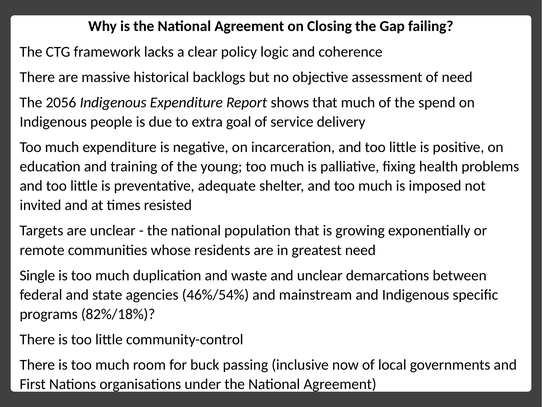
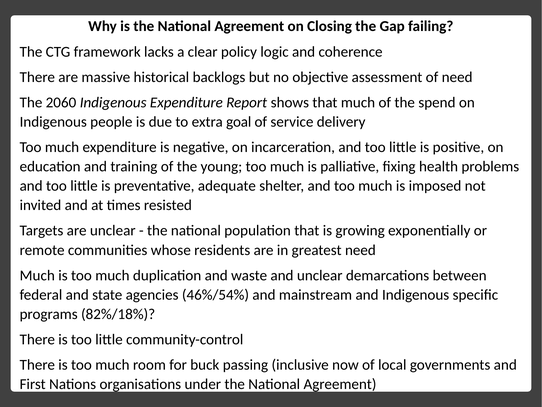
2056: 2056 -> 2060
Single at (37, 275): Single -> Much
